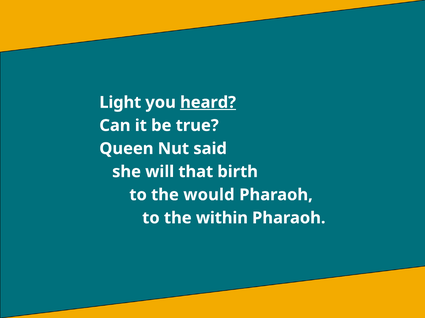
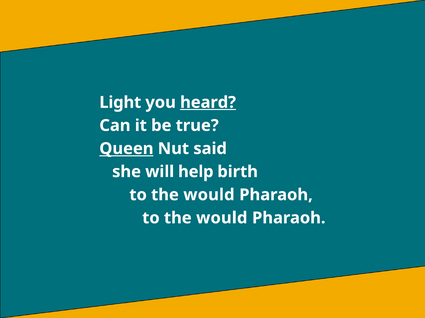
Queen underline: none -> present
that: that -> help
within at (222, 218): within -> would
